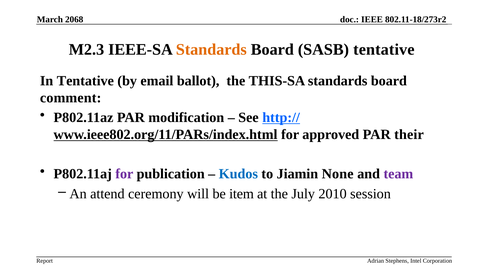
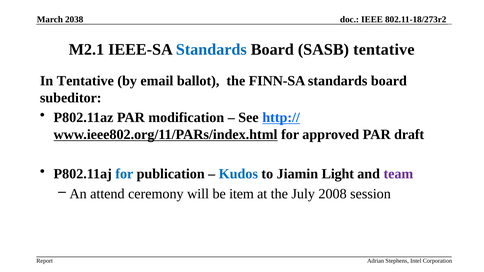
2068: 2068 -> 2038
M2.3: M2.3 -> M2.1
Standards at (211, 50) colour: orange -> blue
THIS-SA: THIS-SA -> FINN-SA
comment: comment -> subeditor
their: their -> draft
for at (124, 174) colour: purple -> blue
None: None -> Light
2010: 2010 -> 2008
